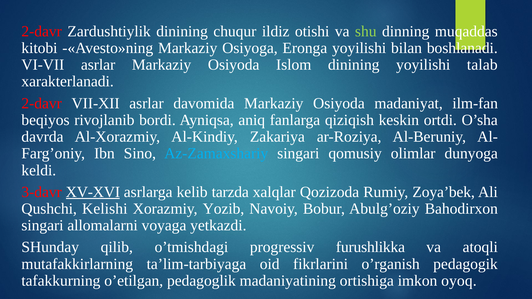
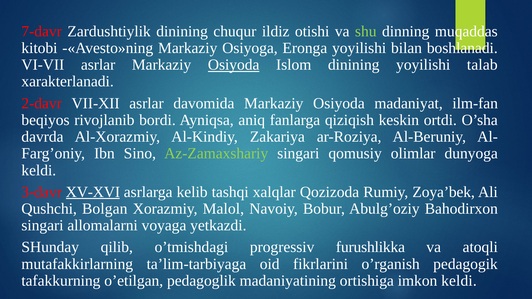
2-davr at (42, 31): 2-davr -> 7-davr
Osiyoda at (234, 65) underline: none -> present
Az-Zamaxshariy colour: light blue -> light green
tarzda: tarzda -> tashqi
Kelishi: Kelishi -> Bolgan
Yozib: Yozib -> Malol
imkon oyoq: oyoq -> keldi
